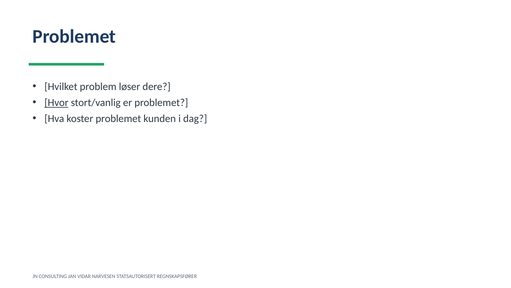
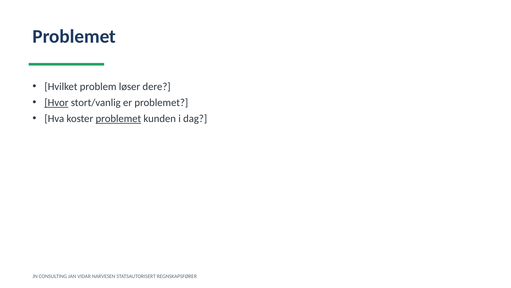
problemet at (118, 119) underline: none -> present
